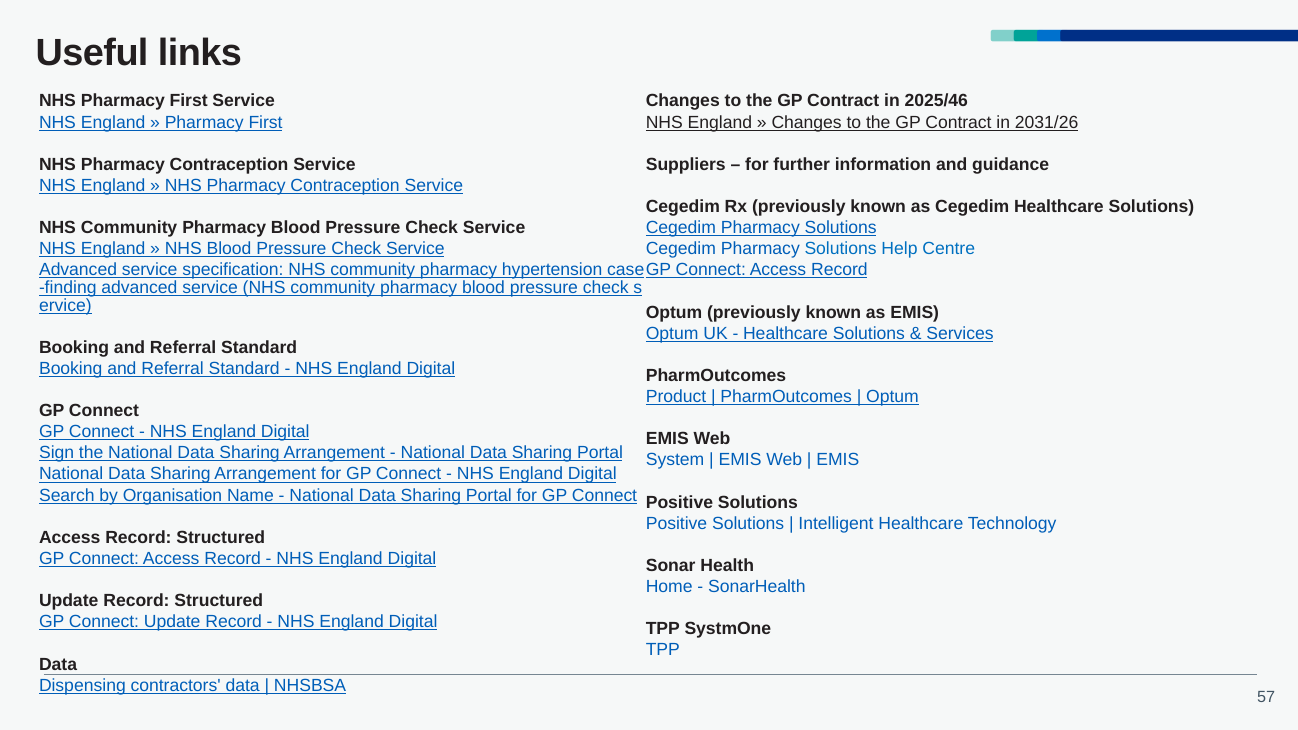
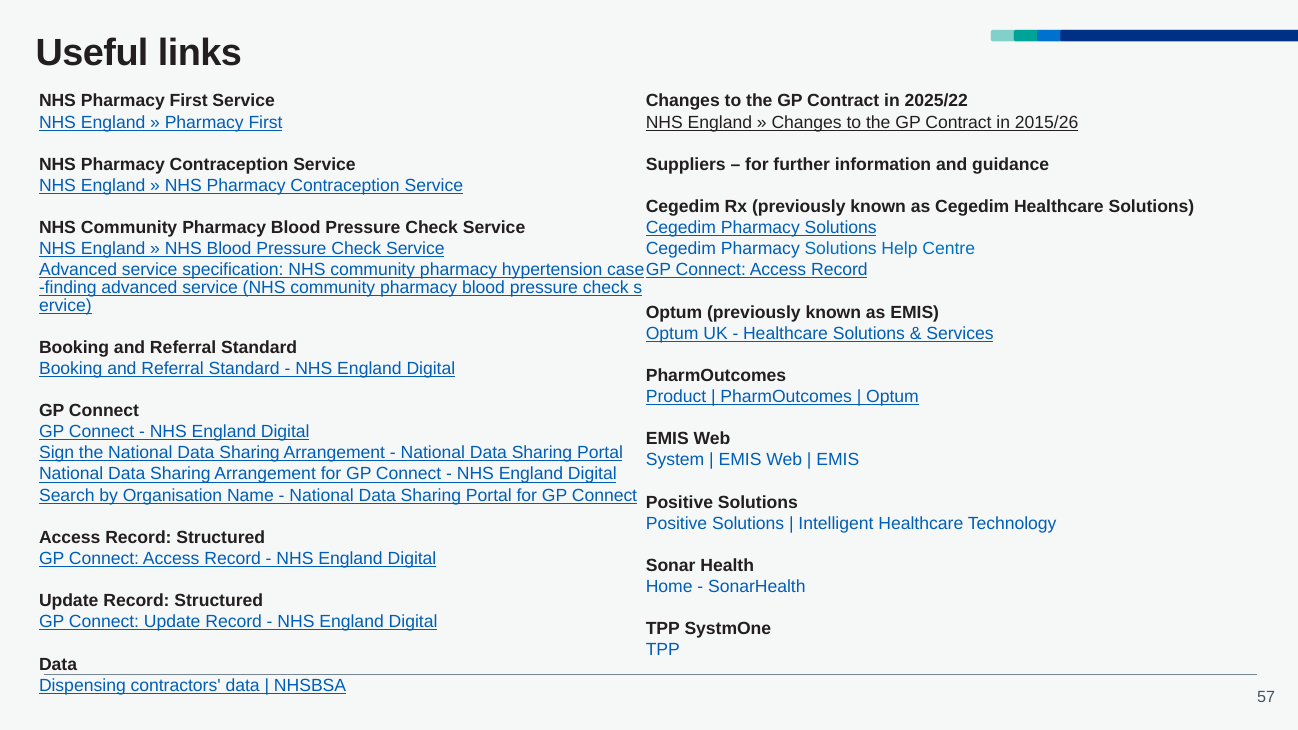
2025/46: 2025/46 -> 2025/22
2031/26: 2031/26 -> 2015/26
